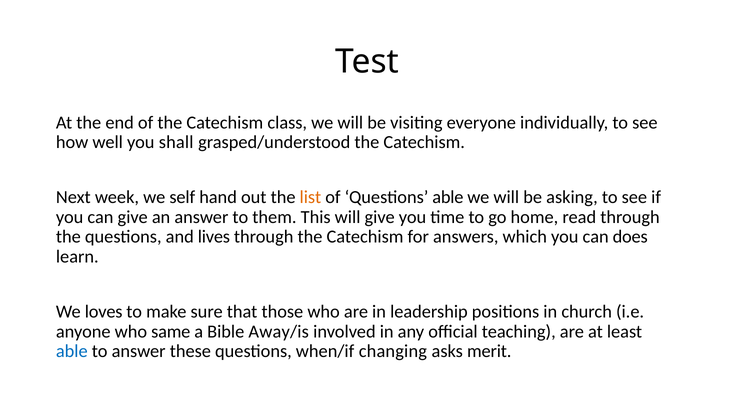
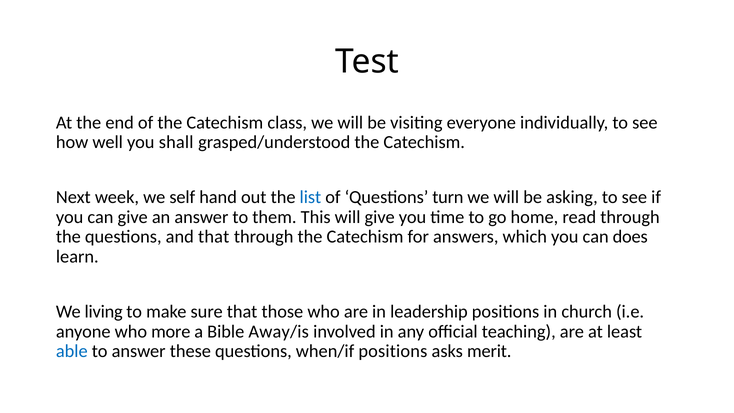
list colour: orange -> blue
Questions able: able -> turn
and lives: lives -> that
loves: loves -> living
same: same -> more
when/if changing: changing -> positions
